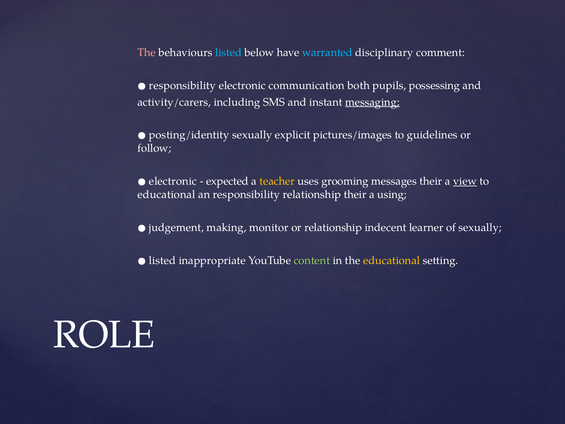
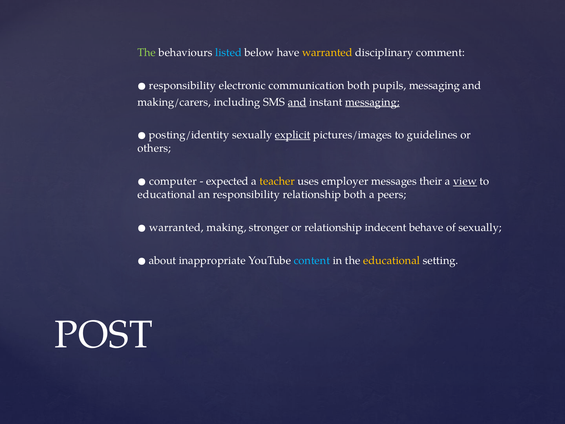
The at (147, 53) colour: pink -> light green
warranted at (327, 53) colour: light blue -> yellow
pupils possessing: possessing -> messaging
activity/carers: activity/carers -> making/carers
and at (297, 102) underline: none -> present
explicit underline: none -> present
follow: follow -> others
electronic at (173, 181): electronic -> computer
grooming: grooming -> employer
relationship their: their -> both
using: using -> peers
judgement at (176, 227): judgement -> warranted
monitor: monitor -> stronger
learner: learner -> behave
listed at (162, 260): listed -> about
content colour: light green -> light blue
ROLE: ROLE -> POST
